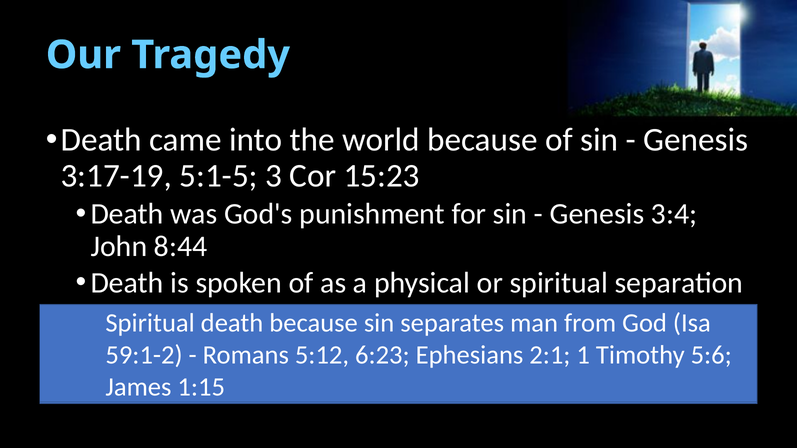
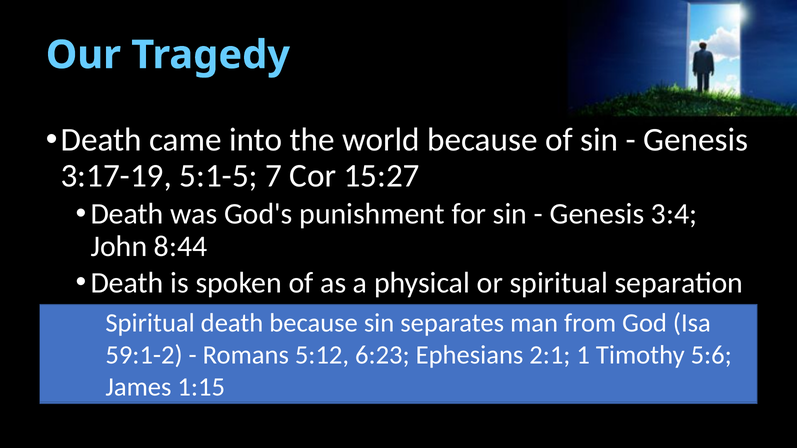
3: 3 -> 7
15:23: 15:23 -> 15:27
